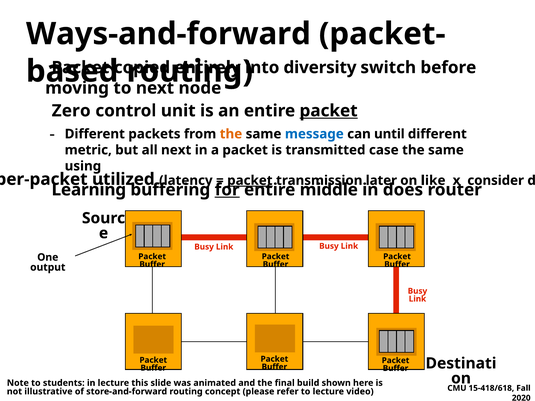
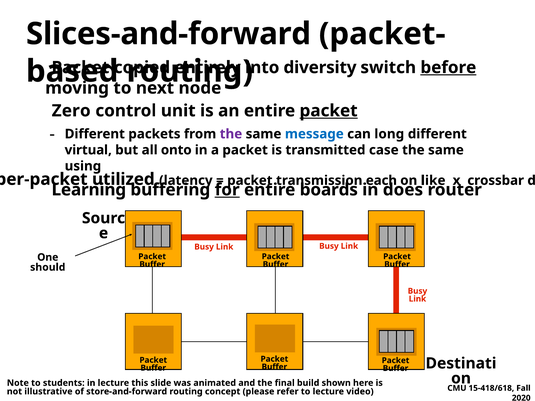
Ways-and-forward: Ways-and-forward -> Slices-and-forward
before underline: none -> present
the at (231, 134) colour: orange -> purple
until: until -> long
metric: metric -> virtual
all next: next -> onto
packet at (250, 181) underline: present -> none
later: later -> each
consider: consider -> crossbar
middle: middle -> boards
output: output -> should
